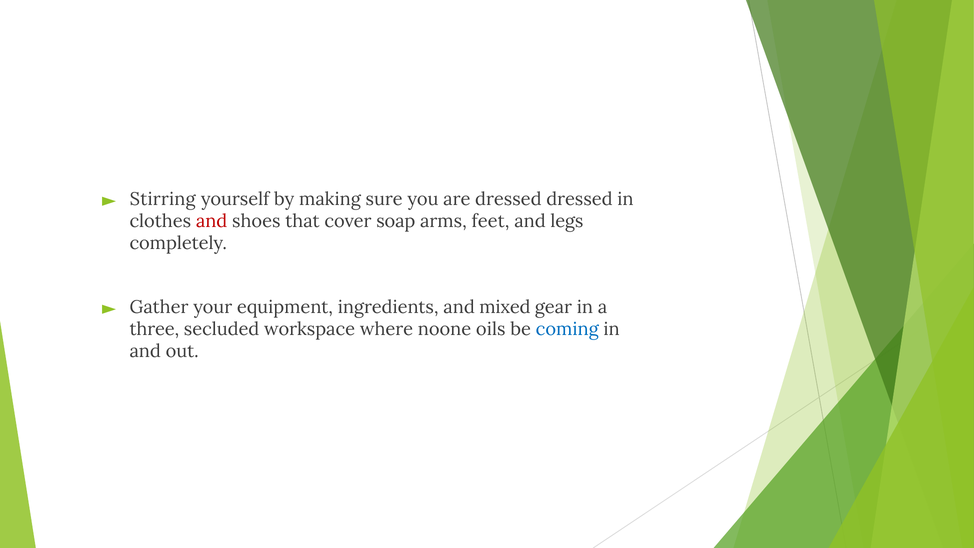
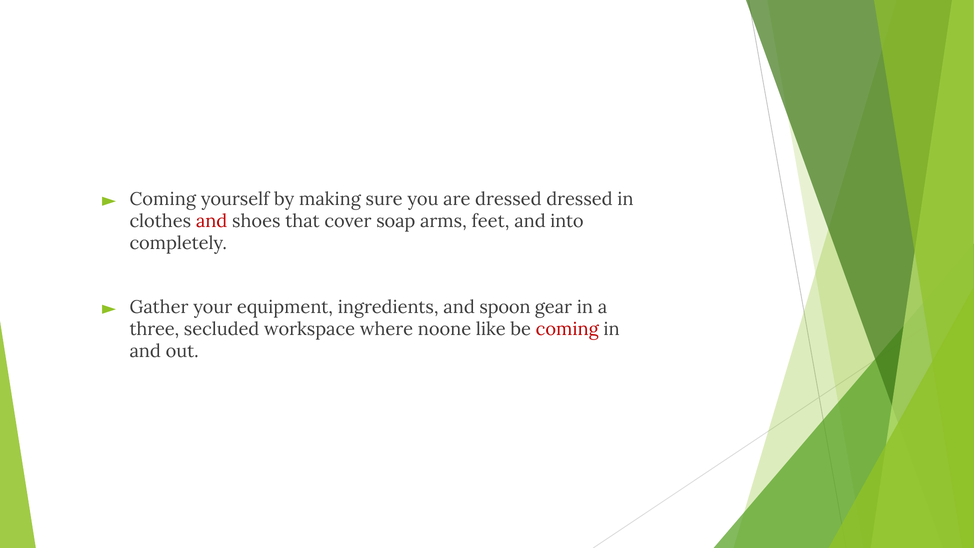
Stirring at (163, 199): Stirring -> Coming
legs: legs -> into
mixed: mixed -> spoon
oils: oils -> like
coming at (567, 329) colour: blue -> red
